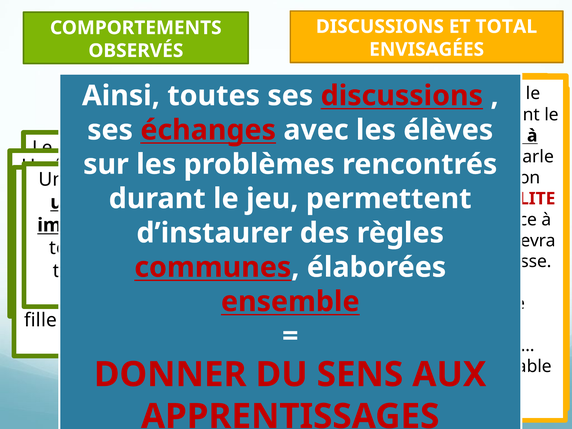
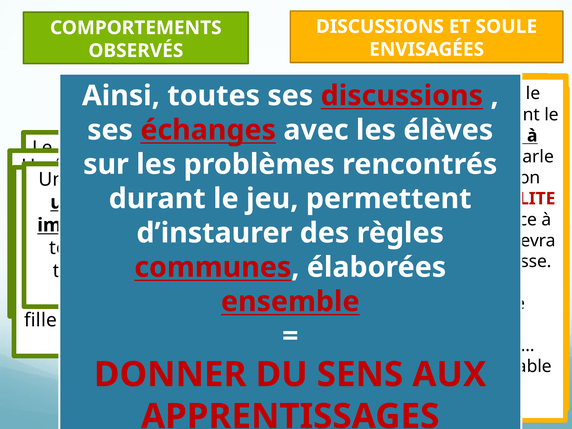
TOTAL: TOTAL -> SOULE
